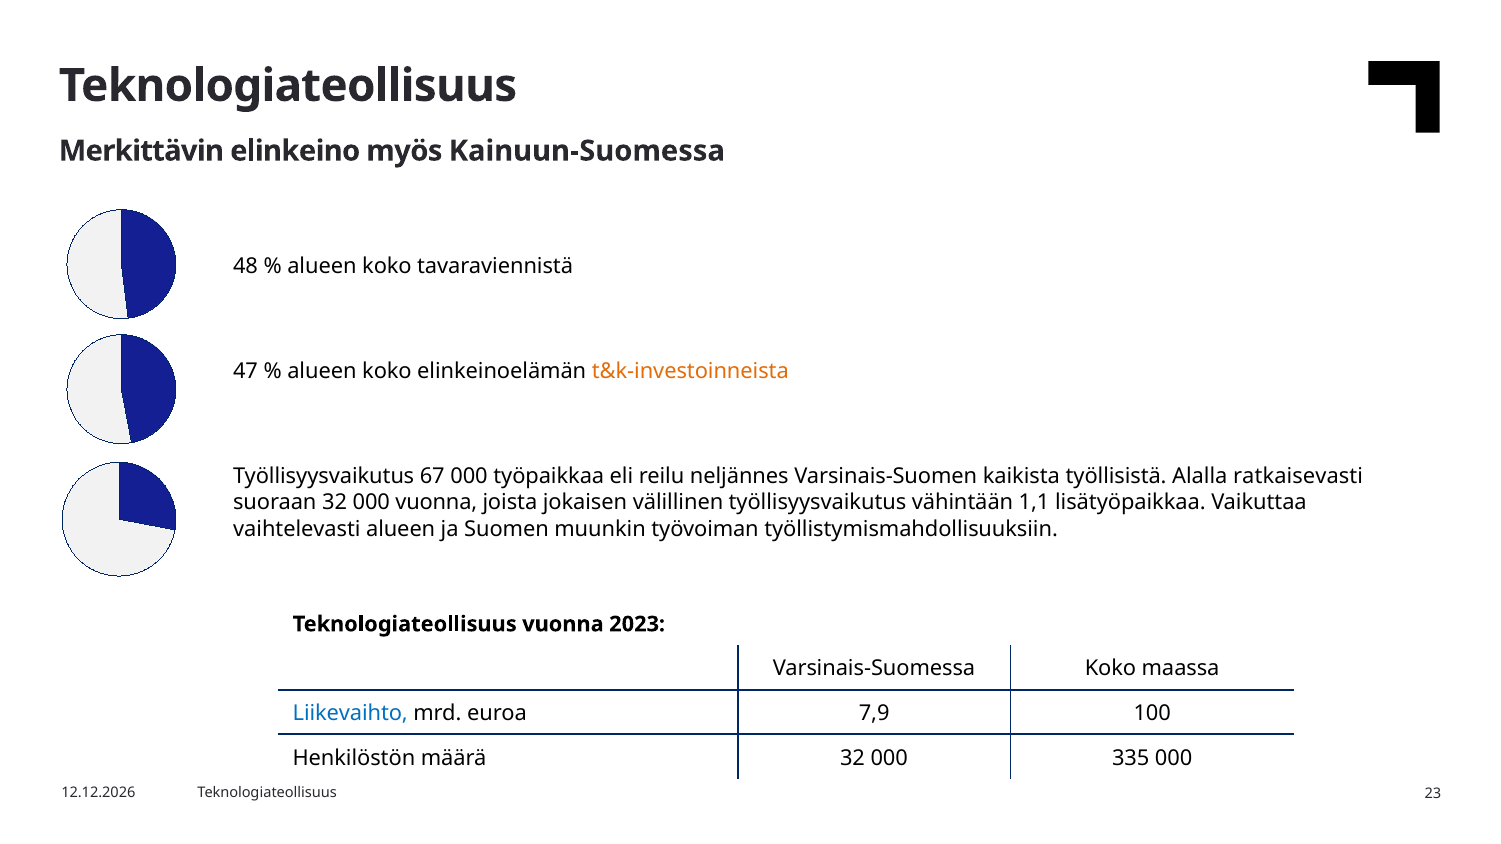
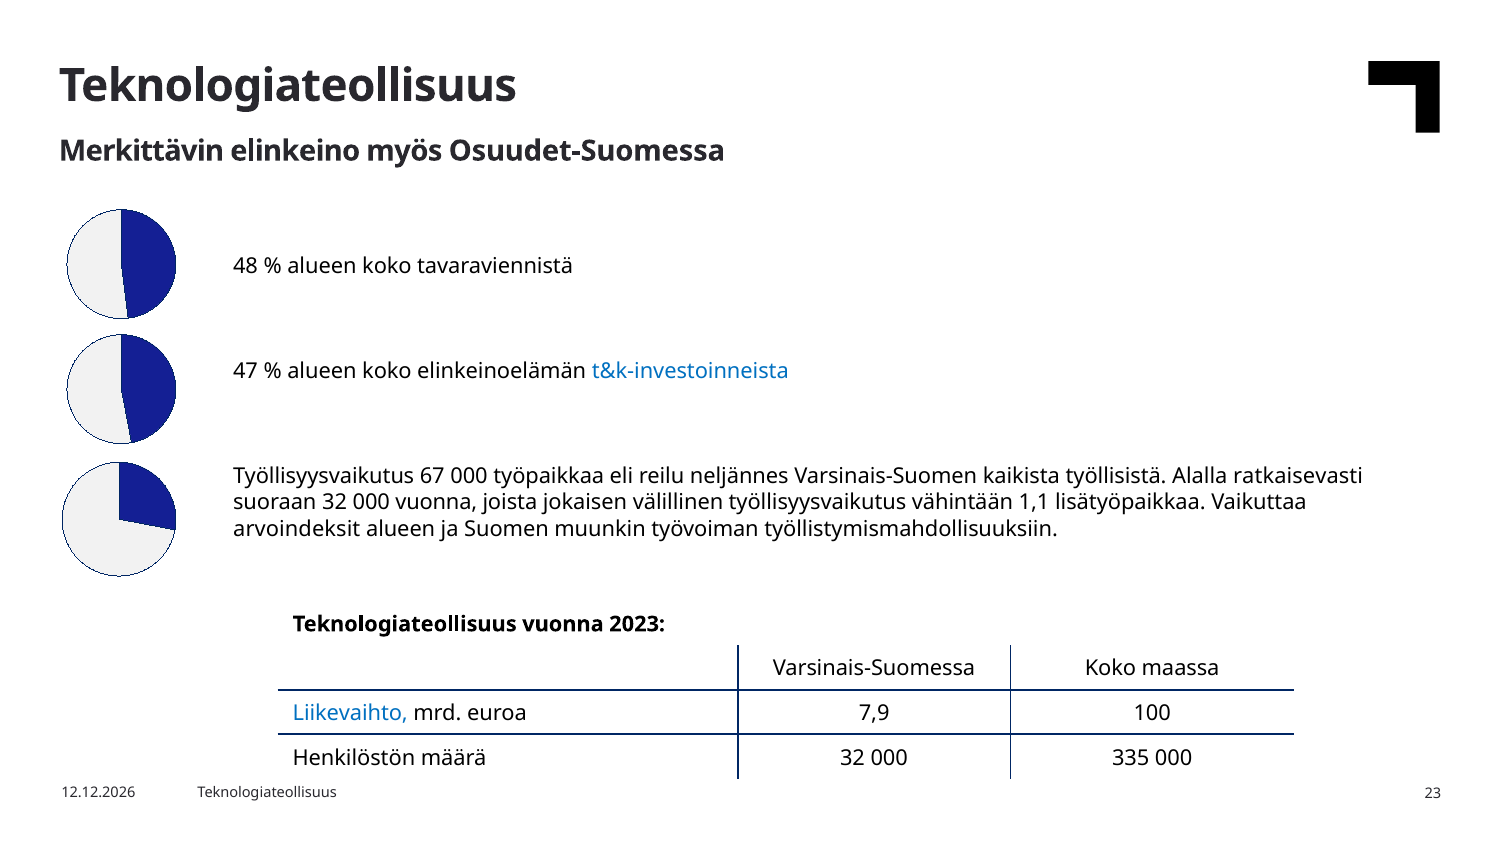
Kainuun-Suomessa: Kainuun-Suomessa -> Osuudet-Suomessa
t&k-investoinneista colour: orange -> blue
vaihtelevasti: vaihtelevasti -> arvoindeksit
